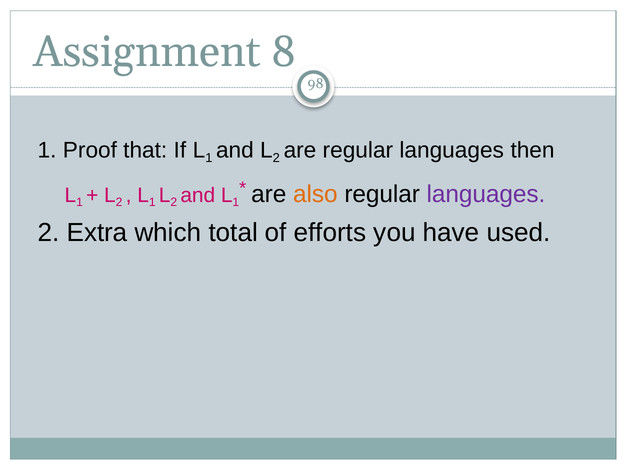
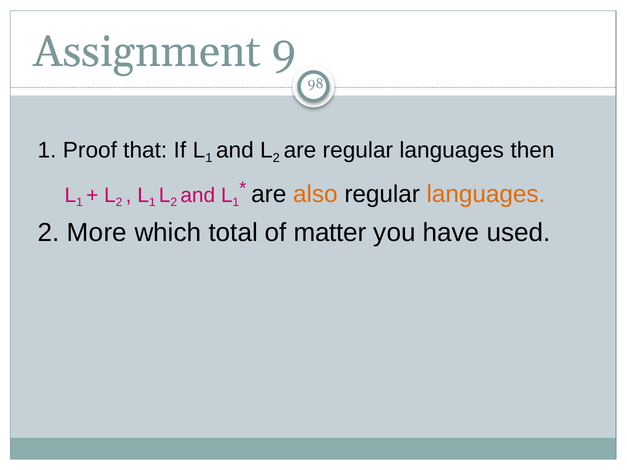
8: 8 -> 9
languages at (486, 194) colour: purple -> orange
Extra: Extra -> More
efforts: efforts -> matter
